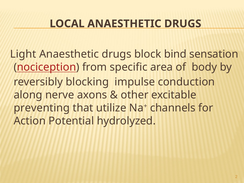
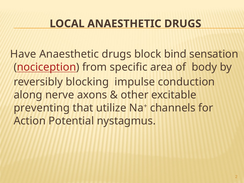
Light: Light -> Have
hydrolyzed: hydrolyzed -> nystagmus
